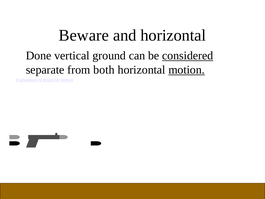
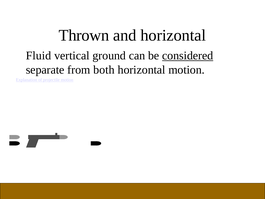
Beware: Beware -> Thrown
Done: Done -> Fluid
motion at (187, 70) underline: present -> none
